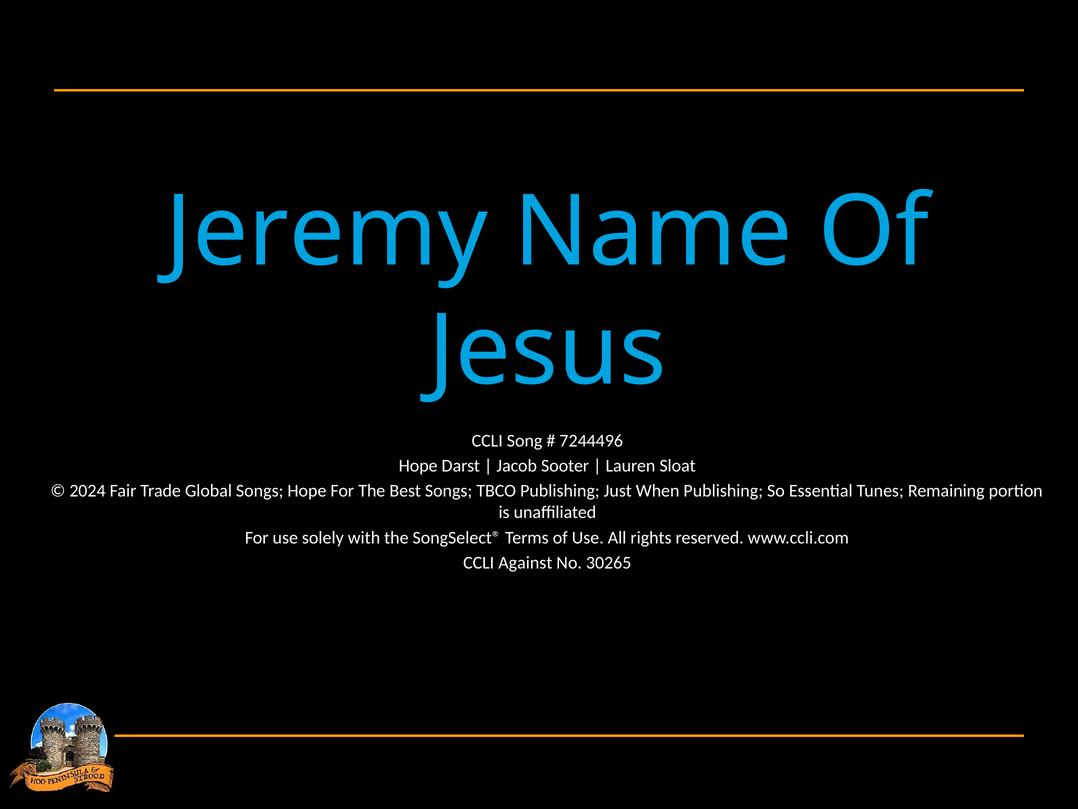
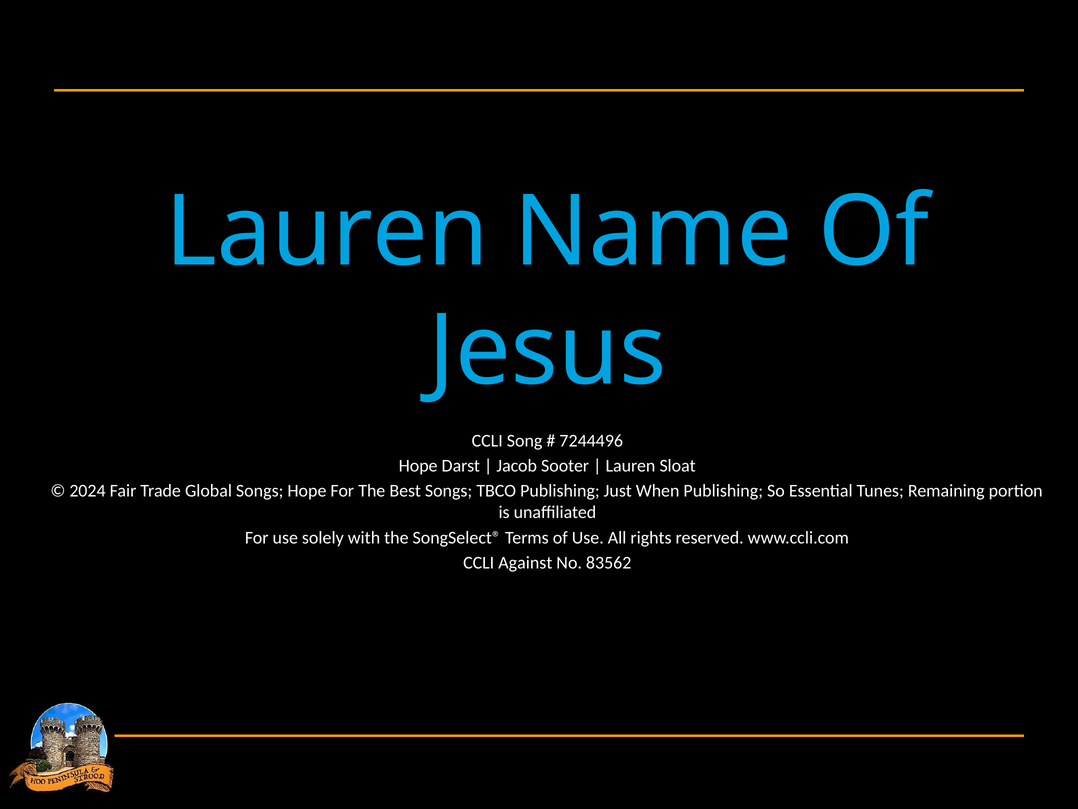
Jeremy at (327, 232): Jeremy -> Lauren
30265: 30265 -> 83562
